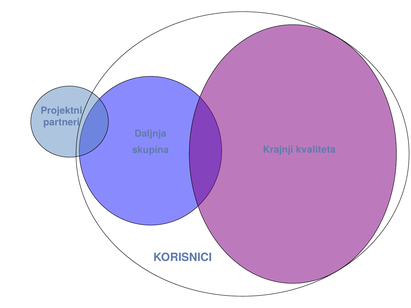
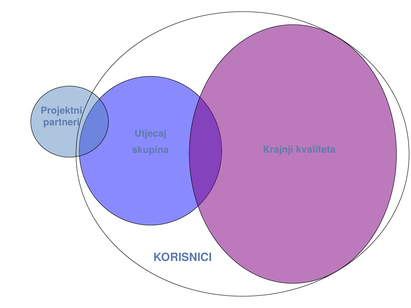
Daljnja: Daljnja -> Utjecaj
